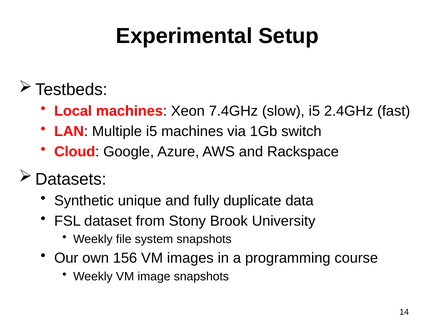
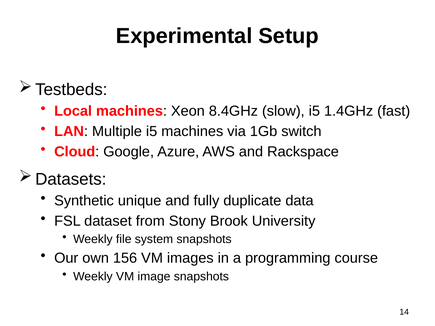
7.4GHz: 7.4GHz -> 8.4GHz
2.4GHz: 2.4GHz -> 1.4GHz
